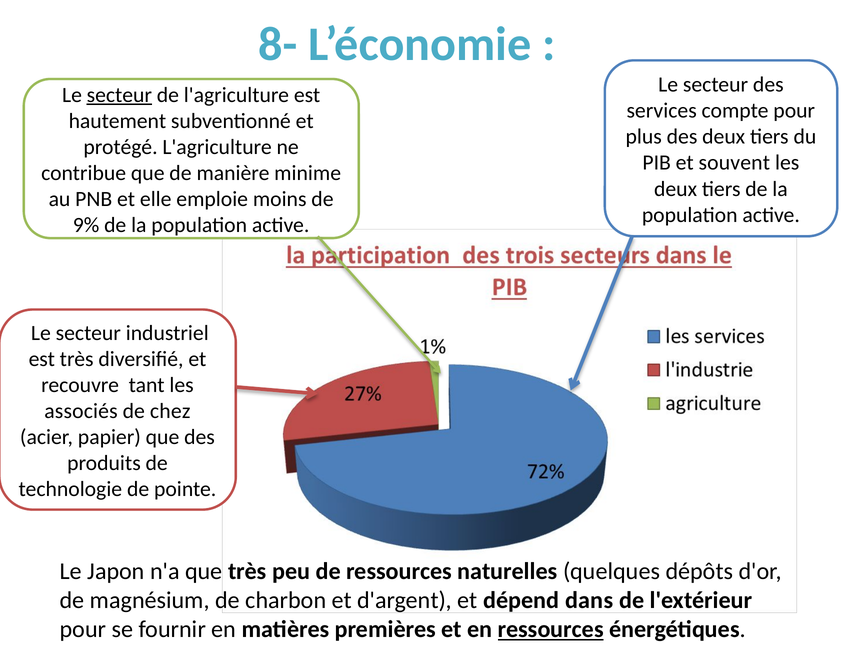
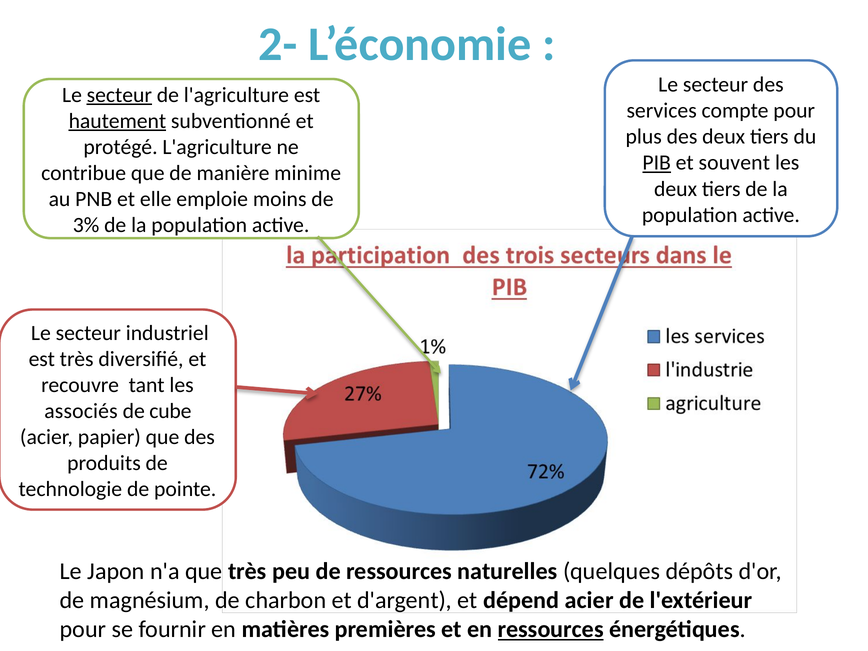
8-: 8- -> 2-
hautement underline: none -> present
PIB underline: none -> present
9%: 9% -> 3%
chez: chez -> cube
dépend dans: dans -> acier
